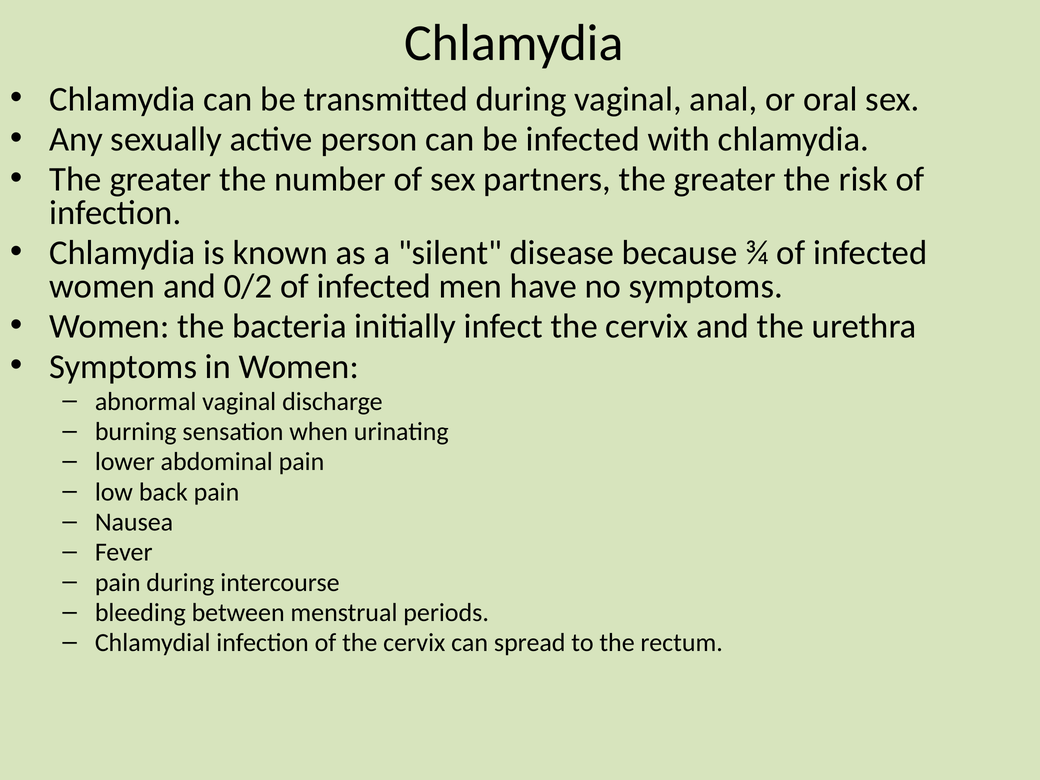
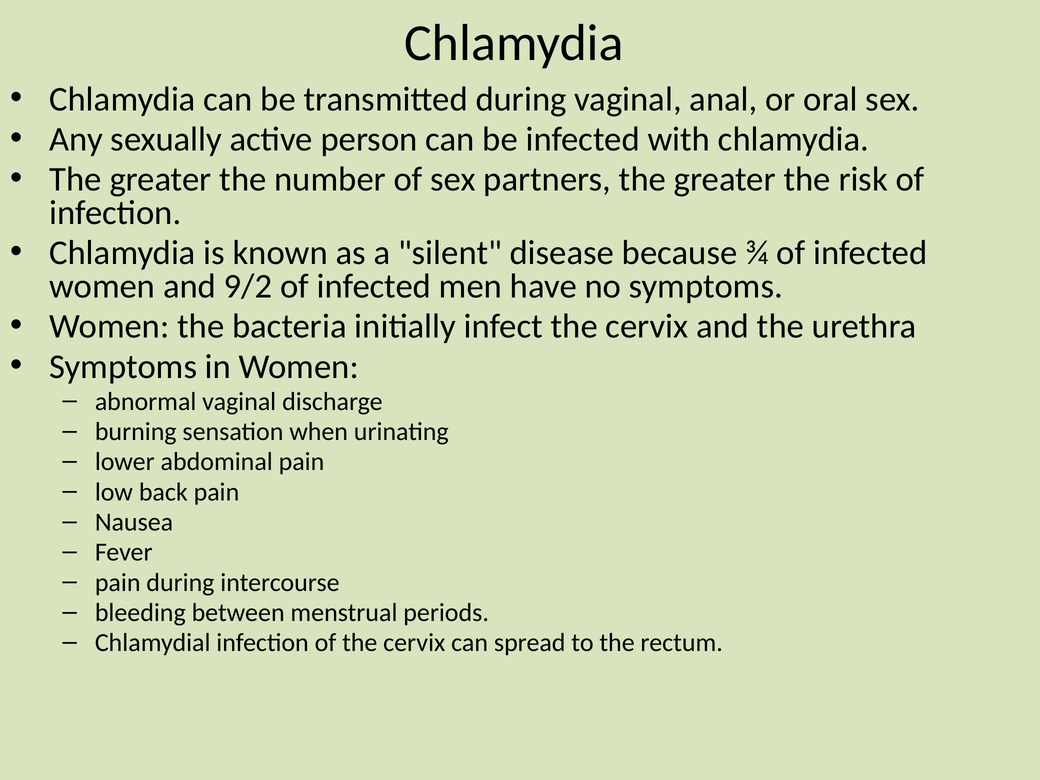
0/2: 0/2 -> 9/2
